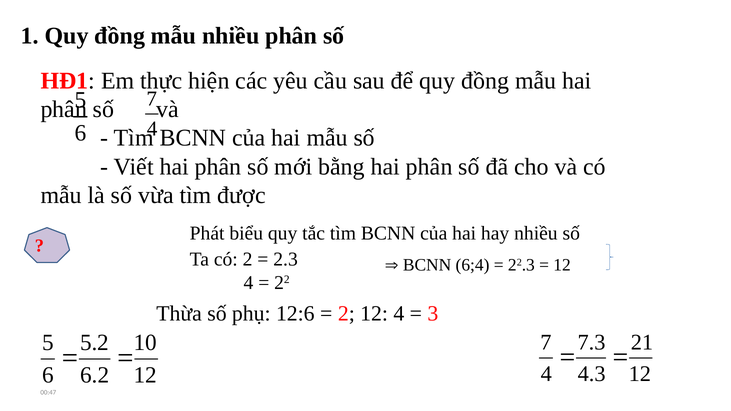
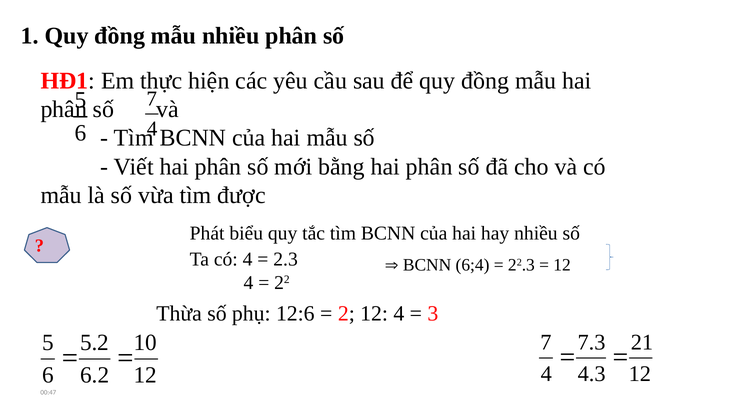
có 2: 2 -> 4
